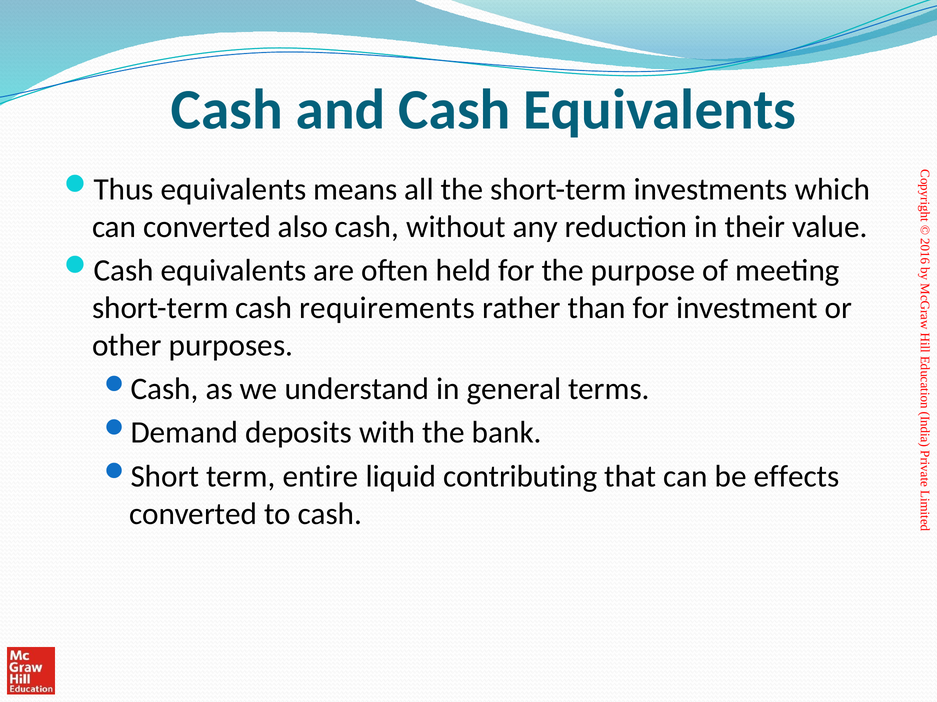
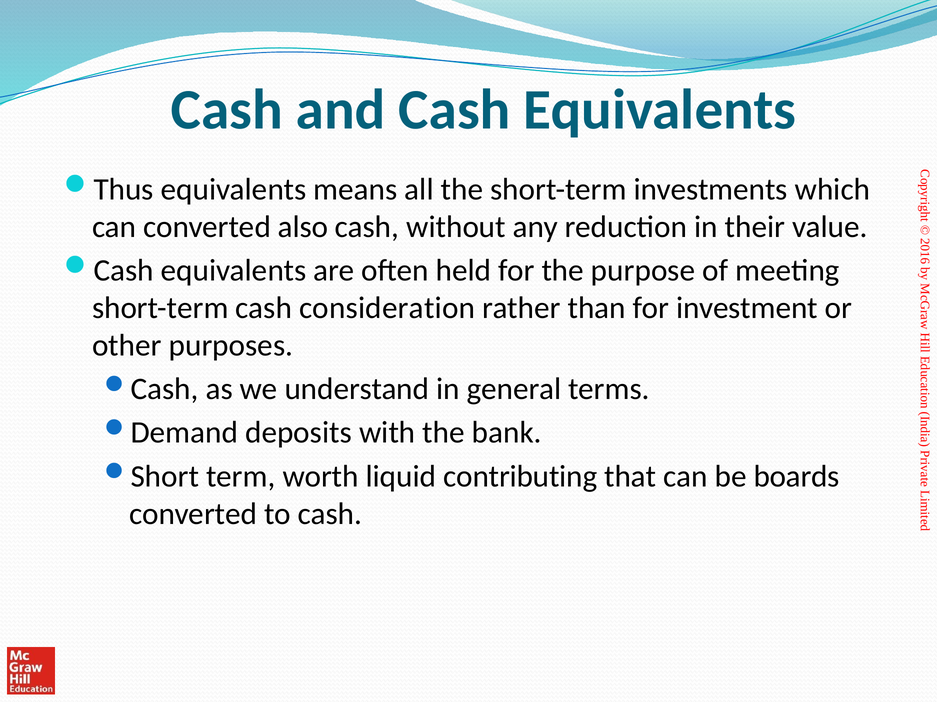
requirements: requirements -> consideration
entire: entire -> worth
effects: effects -> boards
